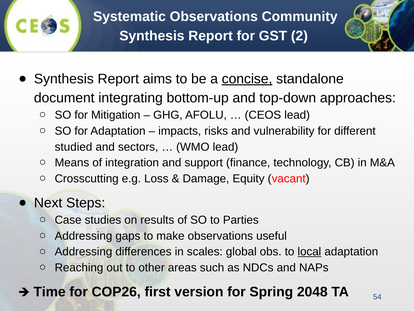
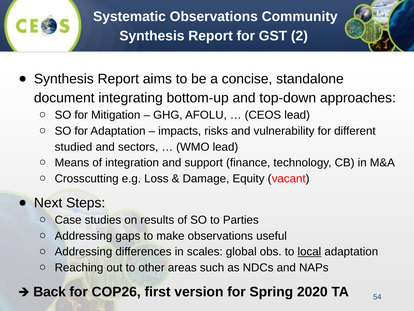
concise underline: present -> none
Time: Time -> Back
2048: 2048 -> 2020
